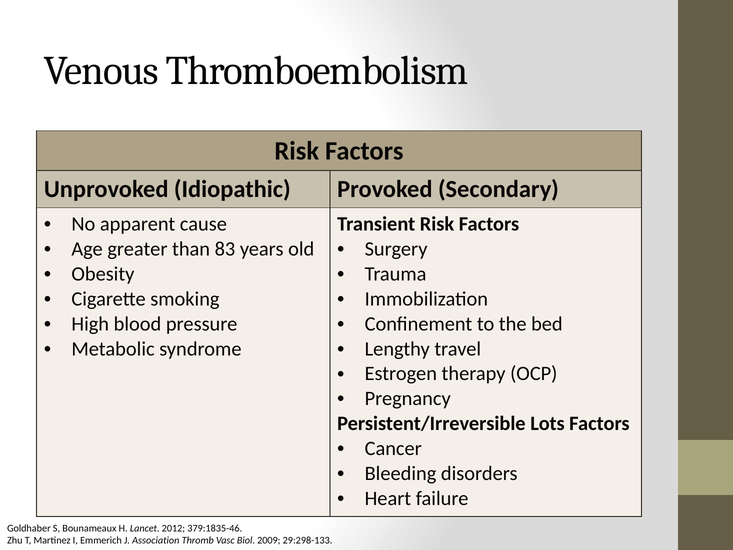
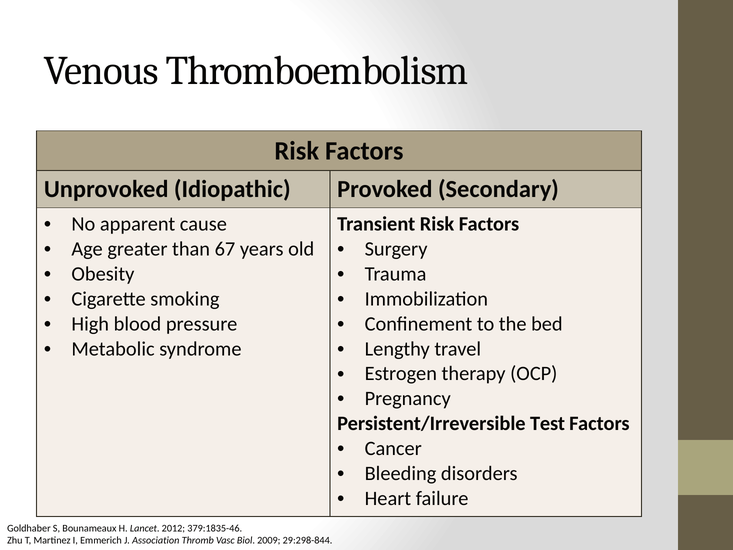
83: 83 -> 67
Lots: Lots -> Test
29:298-133: 29:298-133 -> 29:298-844
